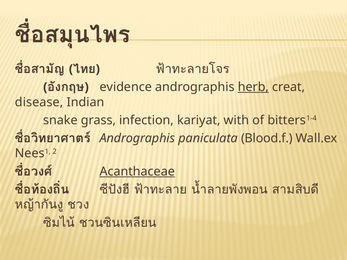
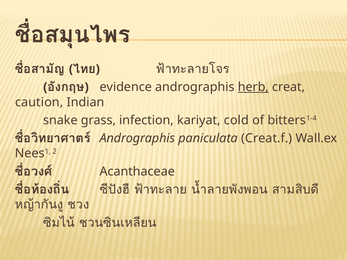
disease: disease -> caution
with: with -> cold
Blood.f: Blood.f -> Creat.f
Acanthaceae underline: present -> none
